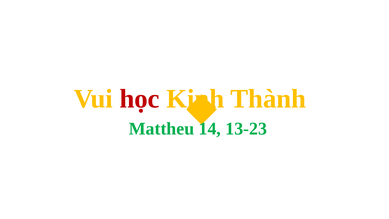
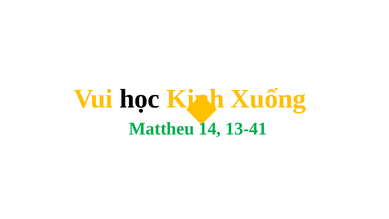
học colour: red -> black
Thành: Thành -> Xuống
13-23: 13-23 -> 13-41
